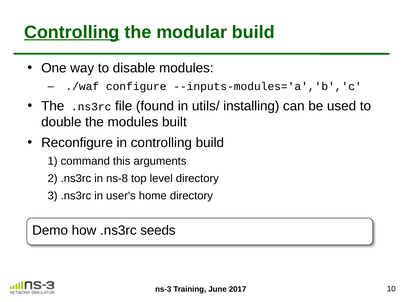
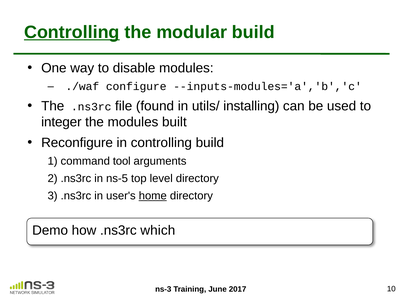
double: double -> integer
this: this -> tool
ns-8: ns-8 -> ns-5
home underline: none -> present
seeds: seeds -> which
